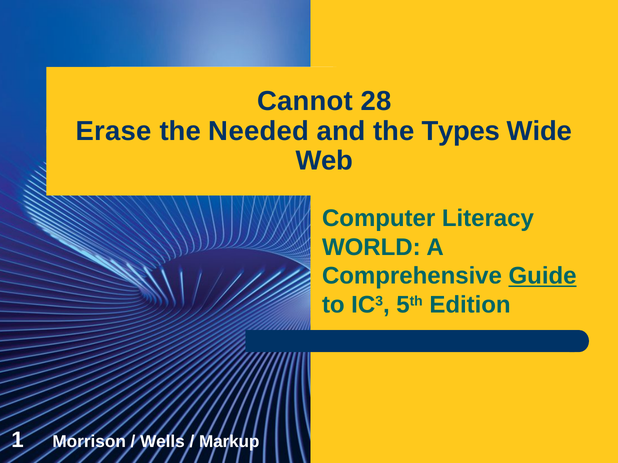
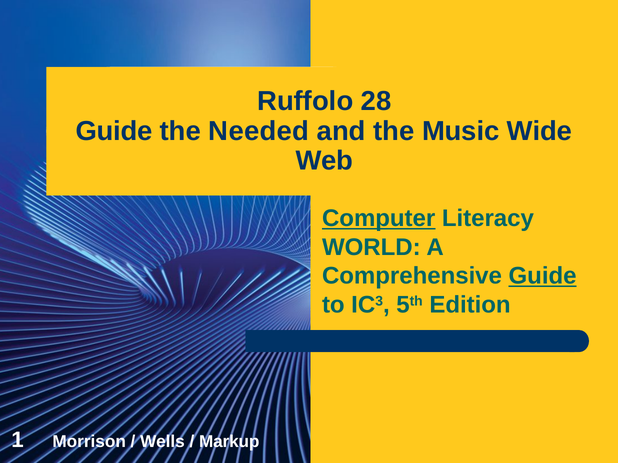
Cannot: Cannot -> Ruffolo
Erase at (114, 131): Erase -> Guide
Types: Types -> Music
Computer underline: none -> present
